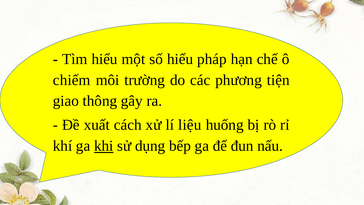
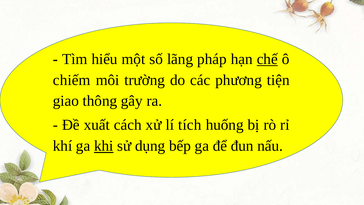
số hiểu: hiểu -> lãng
chế underline: none -> present
liệu: liệu -> tích
